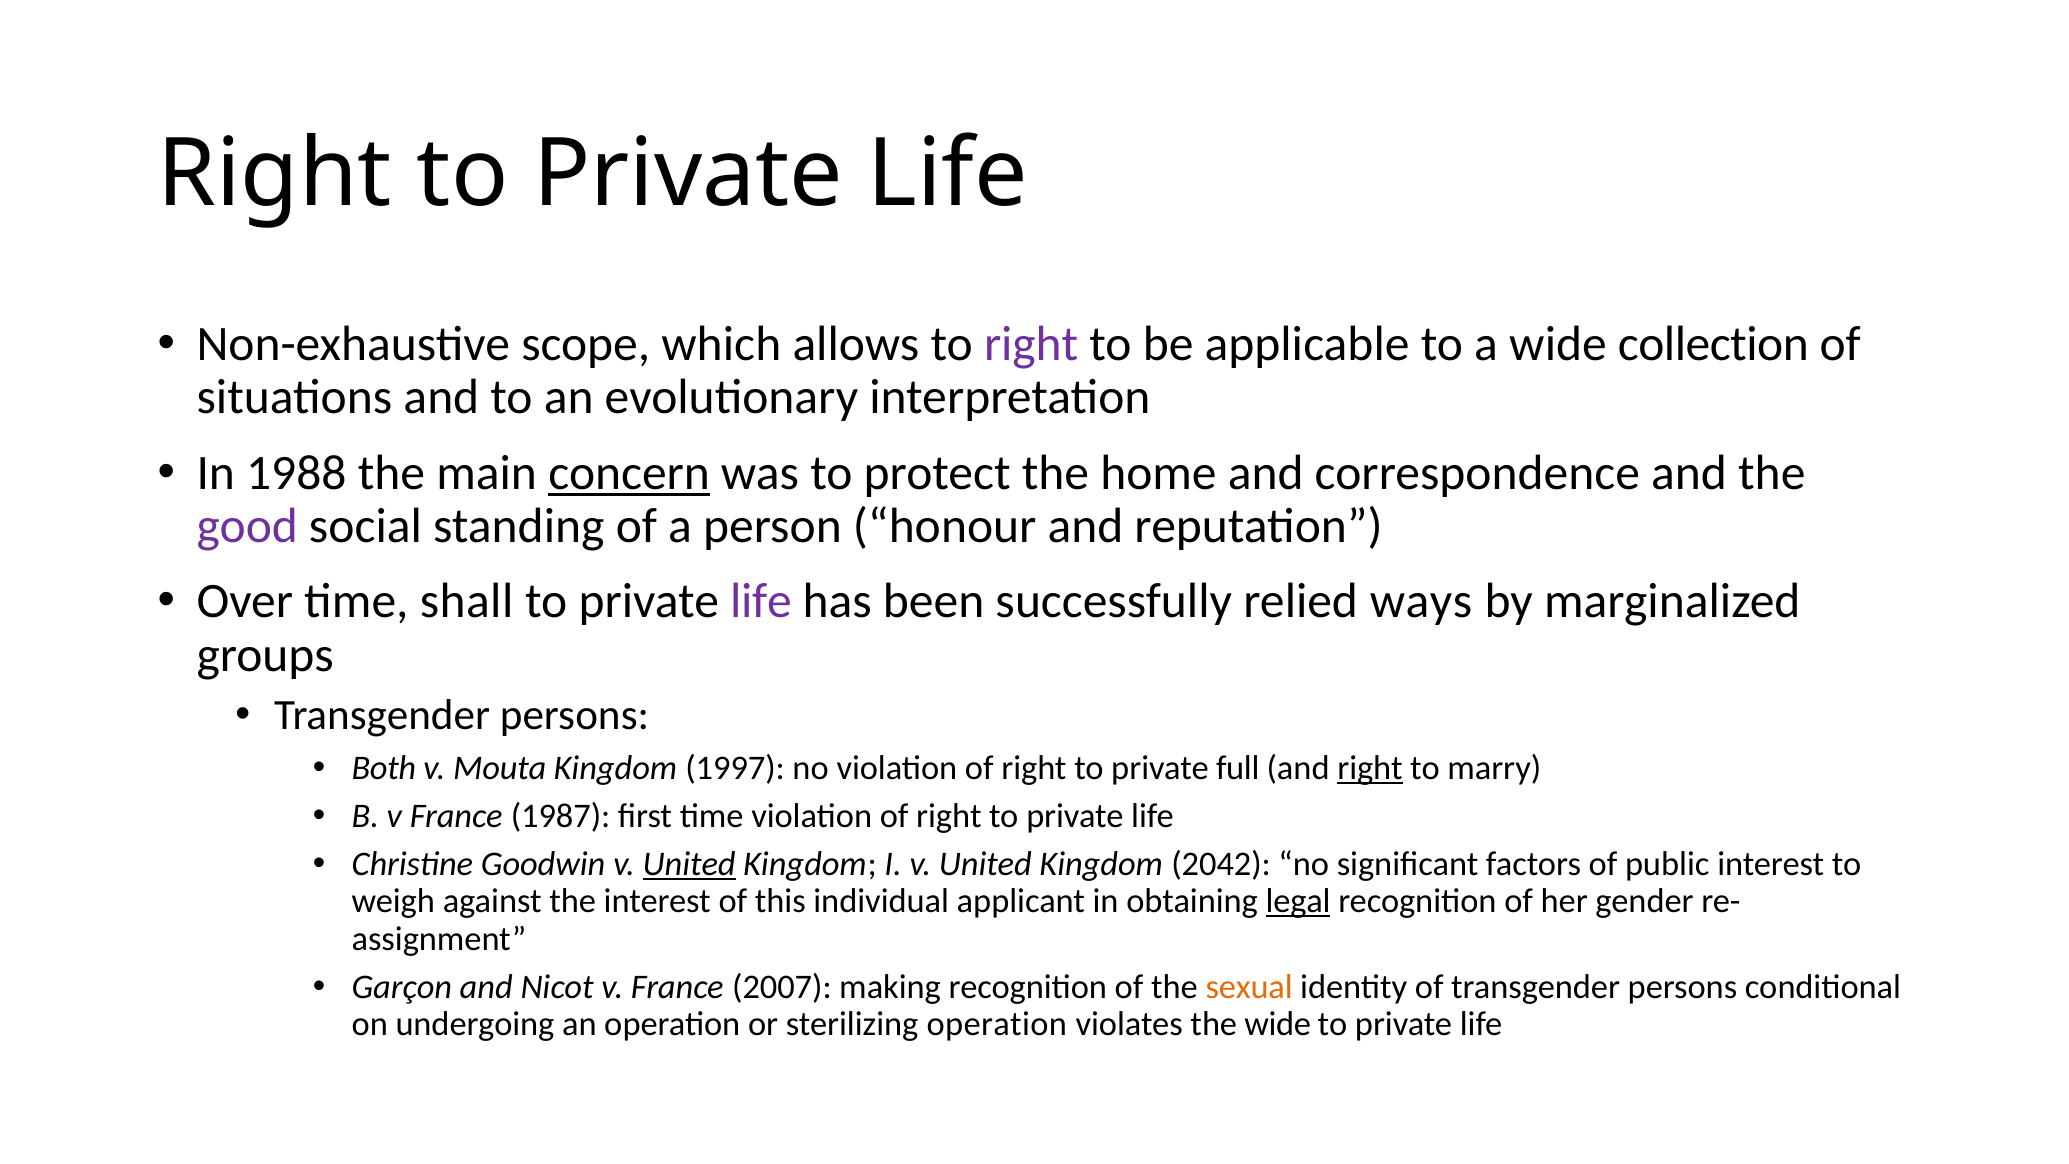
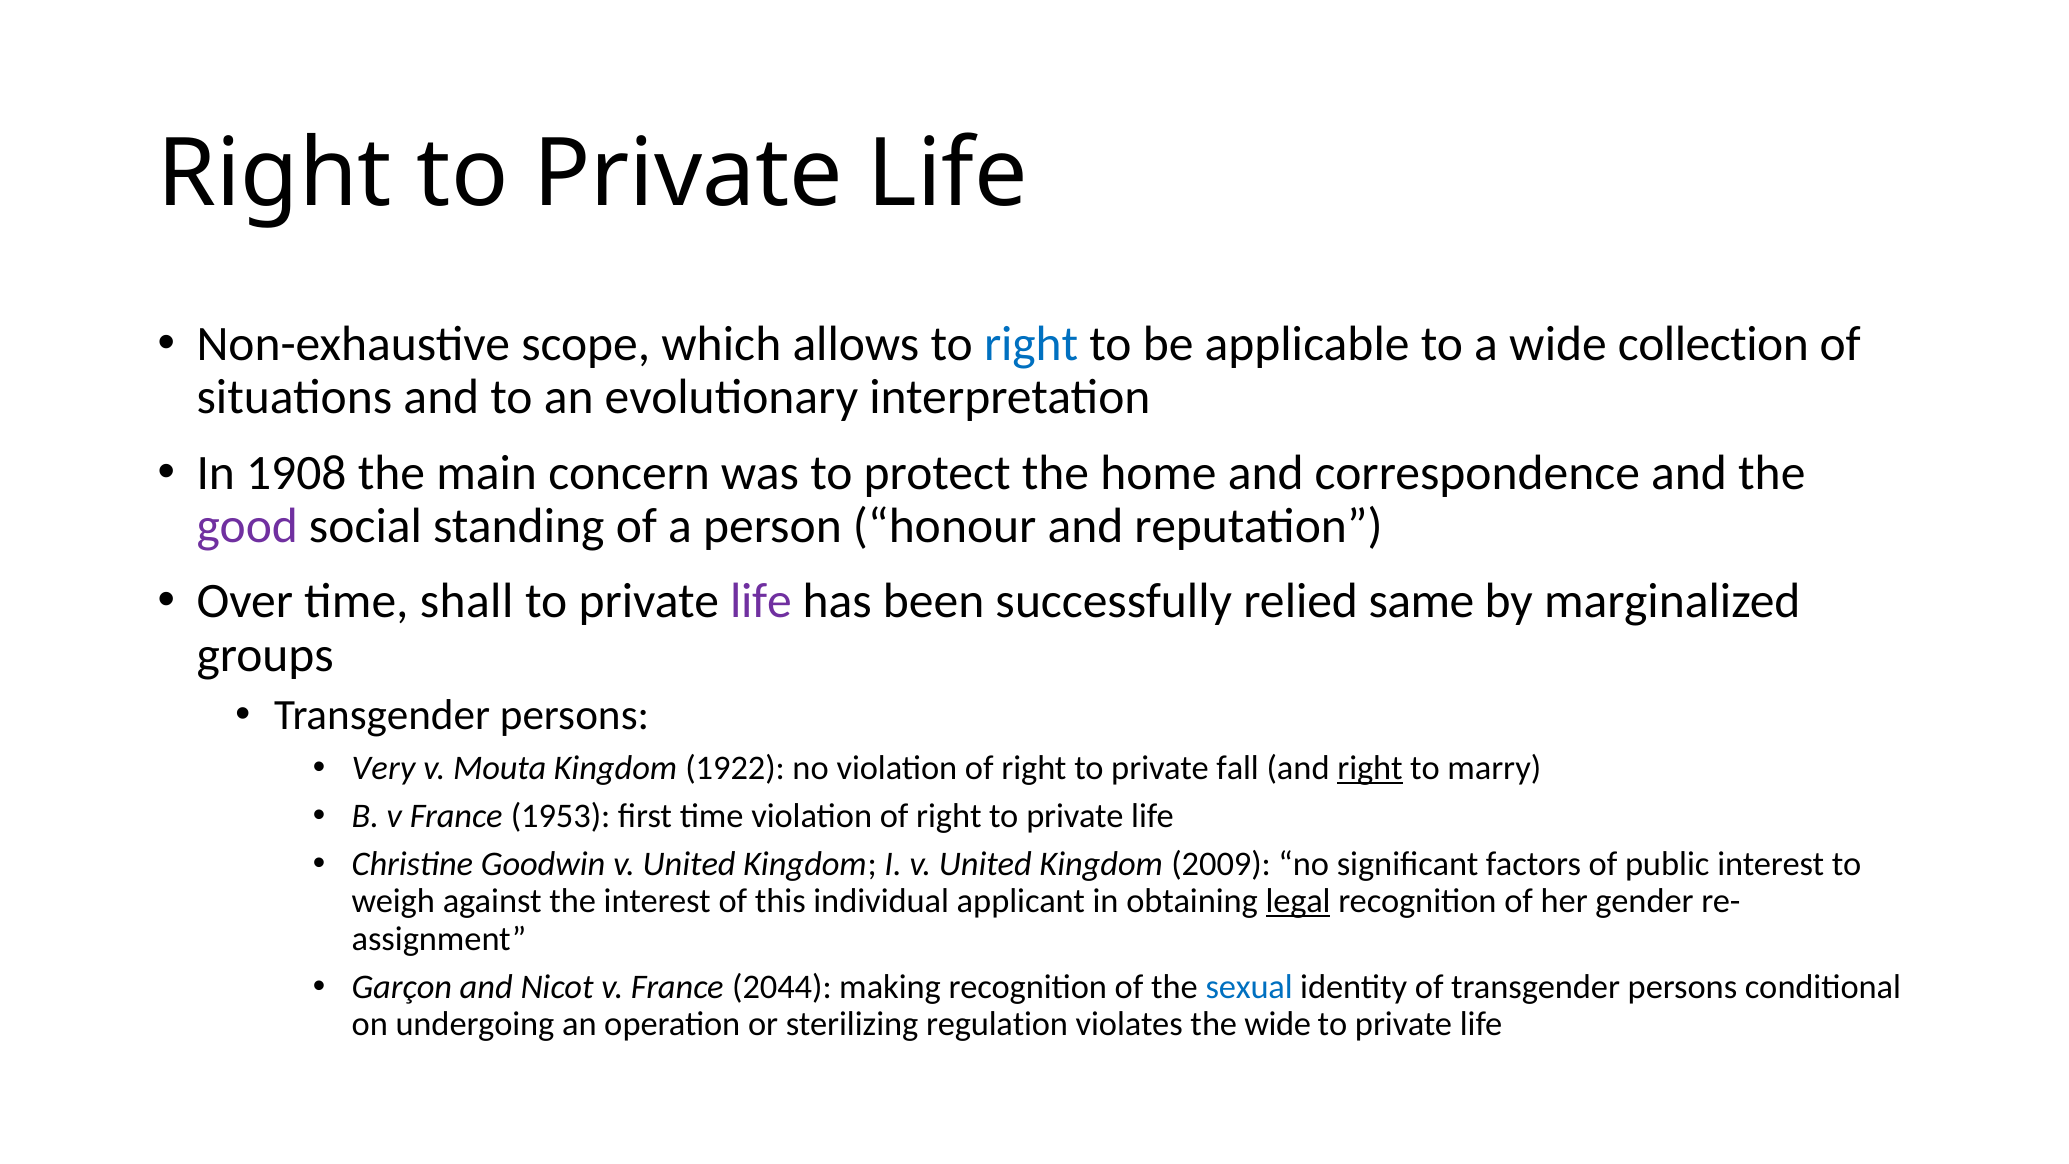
right at (1031, 344) colour: purple -> blue
1988: 1988 -> 1908
concern underline: present -> none
ways: ways -> same
Both: Both -> Very
1997: 1997 -> 1922
full: full -> fall
1987: 1987 -> 1953
United at (689, 864) underline: present -> none
2042: 2042 -> 2009
2007: 2007 -> 2044
sexual colour: orange -> blue
sterilizing operation: operation -> regulation
